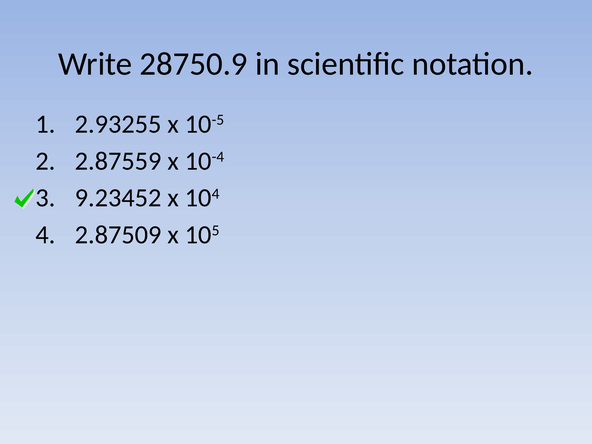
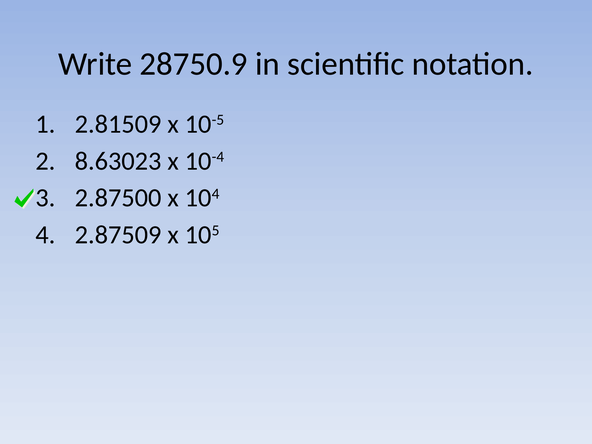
2.93255: 2.93255 -> 2.81509
2.87559: 2.87559 -> 8.63023
9.23452: 9.23452 -> 2.87500
